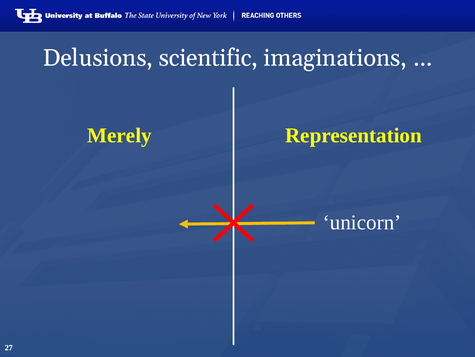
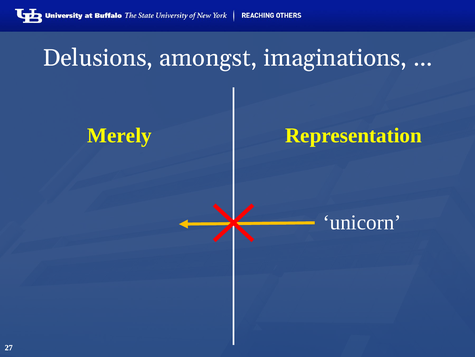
scientific: scientific -> amongst
